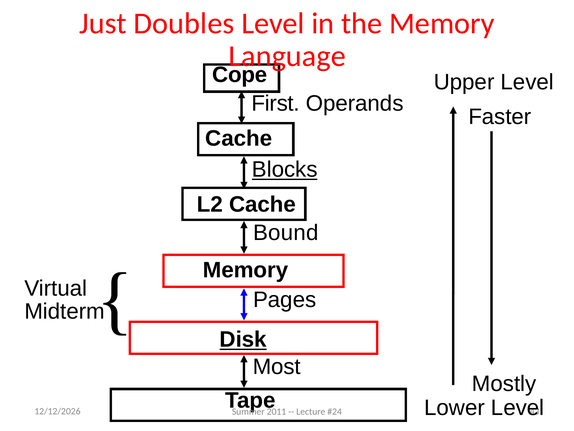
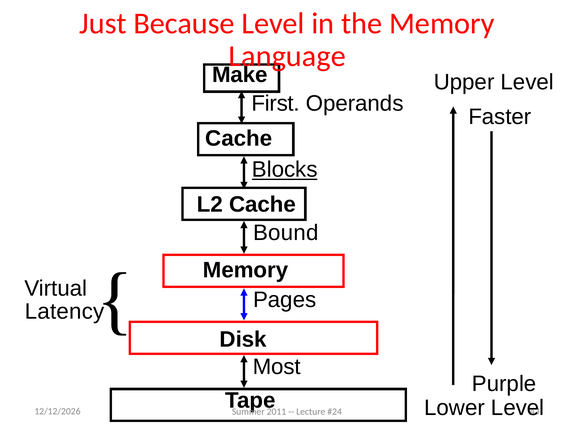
Doubles: Doubles -> Because
Cope: Cope -> Make
Midterm: Midterm -> Latency
Disk underline: present -> none
Mostly: Mostly -> Purple
